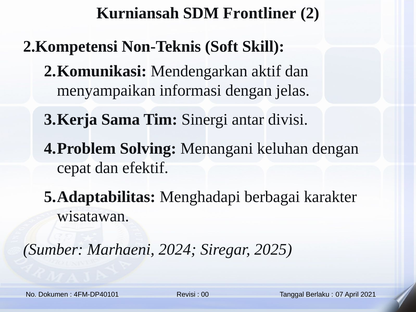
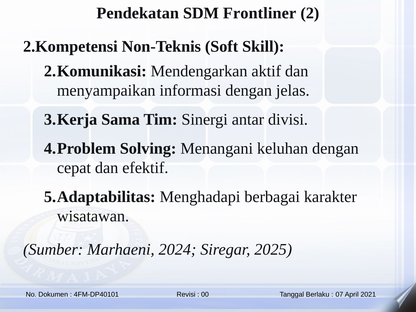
Kurniansah: Kurniansah -> Pendekatan
